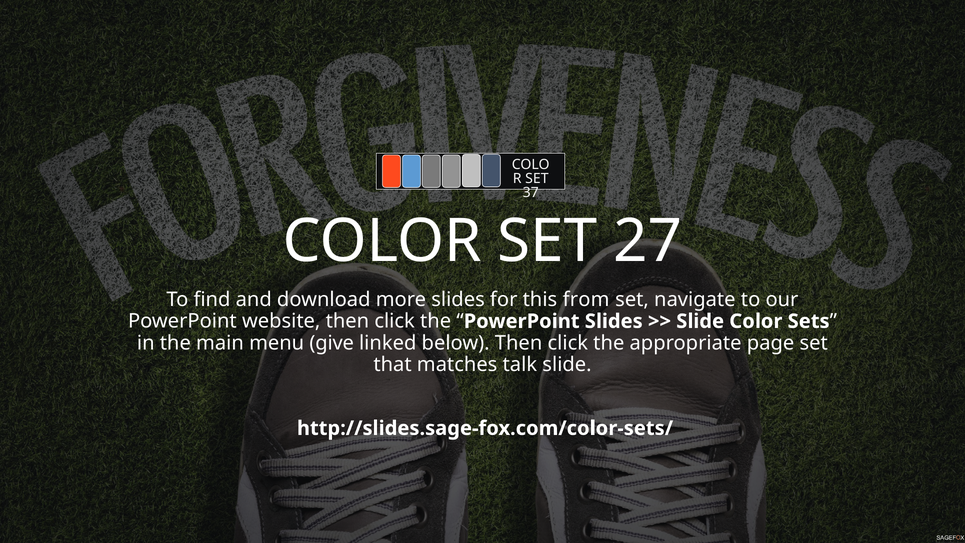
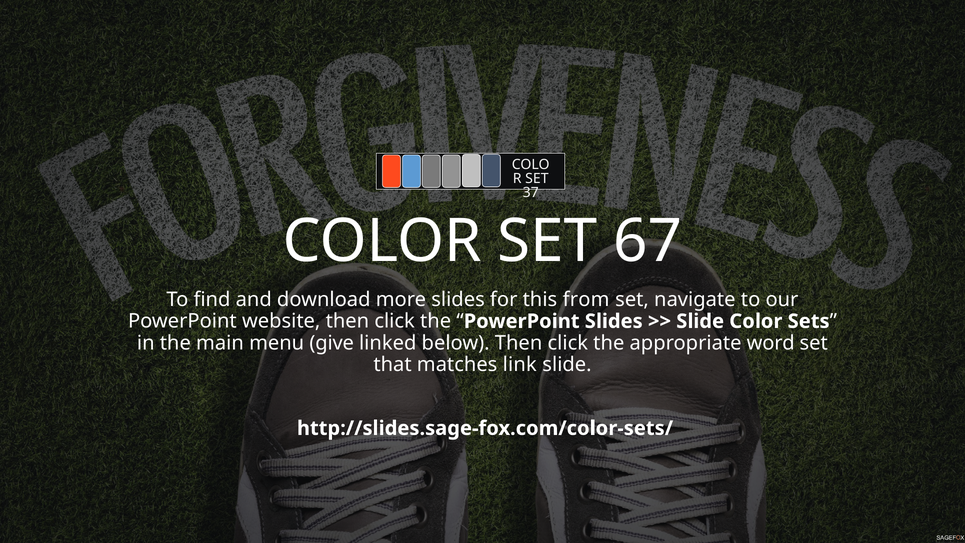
27: 27 -> 67
page: page -> word
talk: talk -> link
